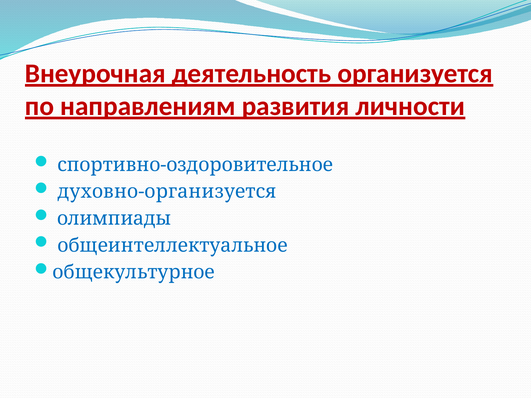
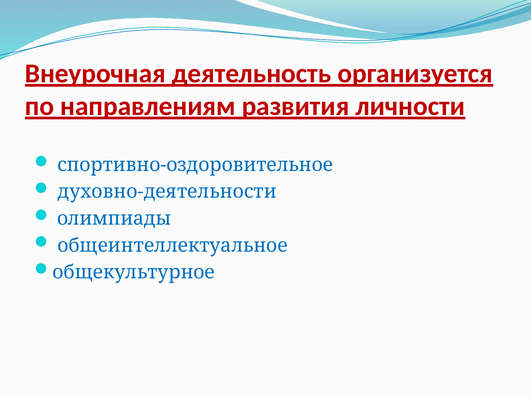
духовно-организуется: духовно-организуется -> духовно-деятельности
